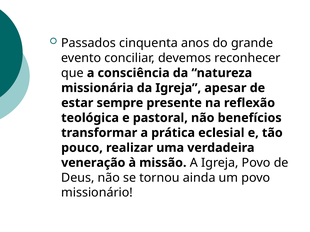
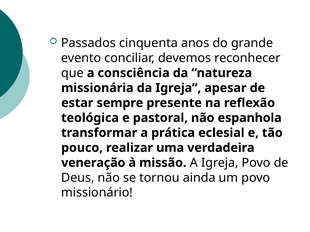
benefícios: benefícios -> espanhola
